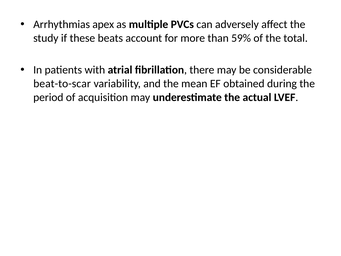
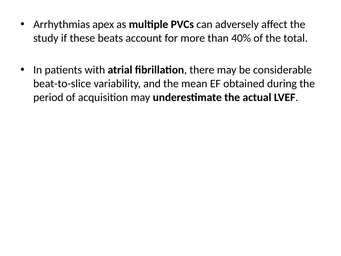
59%: 59% -> 40%
beat-to-scar: beat-to-scar -> beat-to-slice
